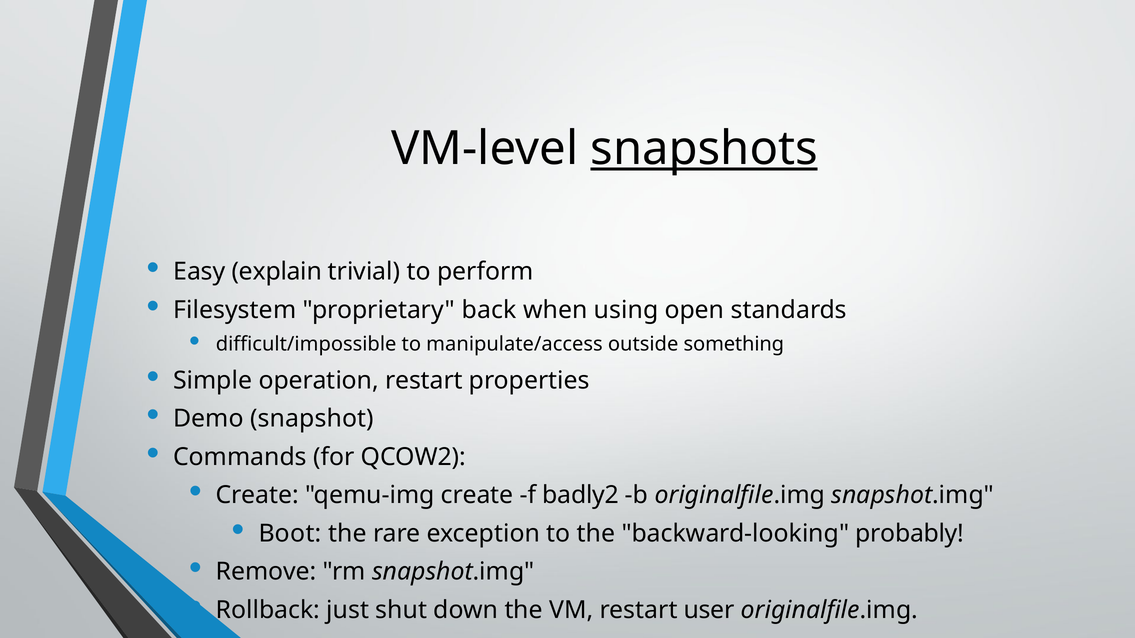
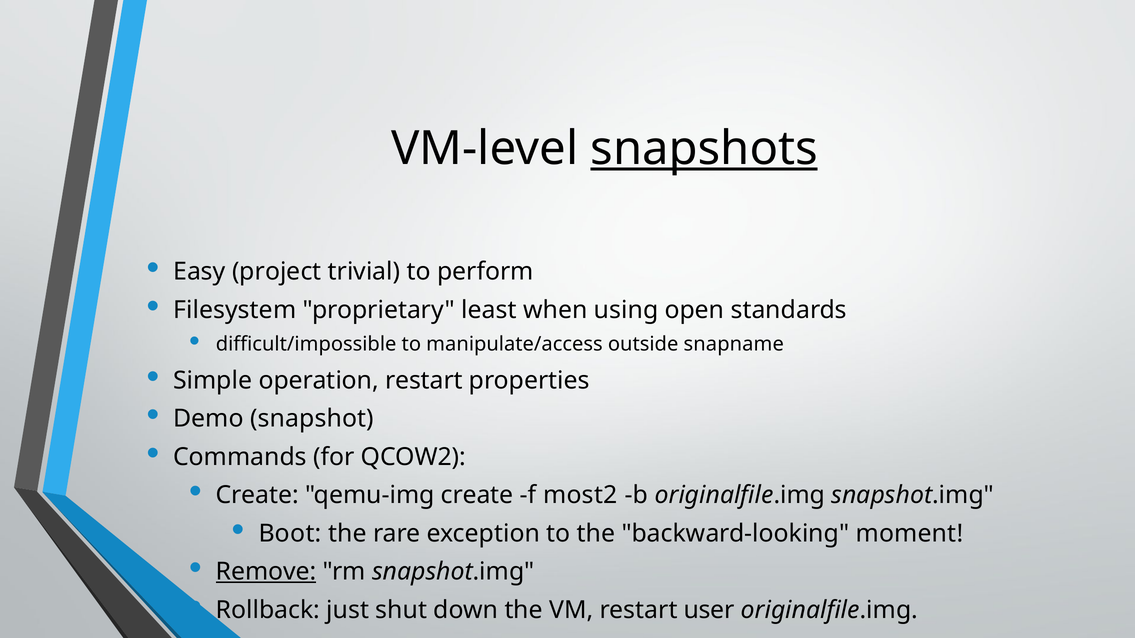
explain: explain -> project
back: back -> least
something: something -> snapname
badly2: badly2 -> most2
probably: probably -> moment
Remove underline: none -> present
